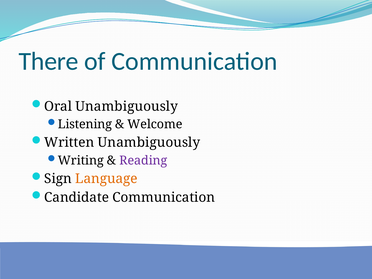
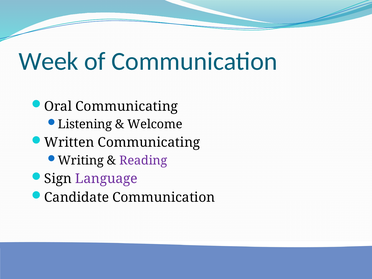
There: There -> Week
Oral Unambiguously: Unambiguously -> Communicating
Written Unambiguously: Unambiguously -> Communicating
Language colour: orange -> purple
